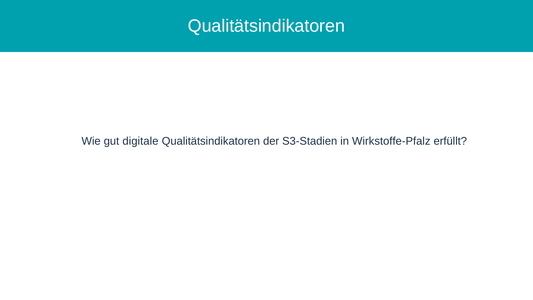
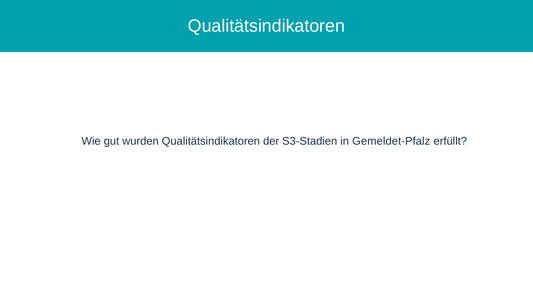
digitale: digitale -> wurden
Wirkstoffe-Pfalz: Wirkstoffe-Pfalz -> Gemeldet-Pfalz
